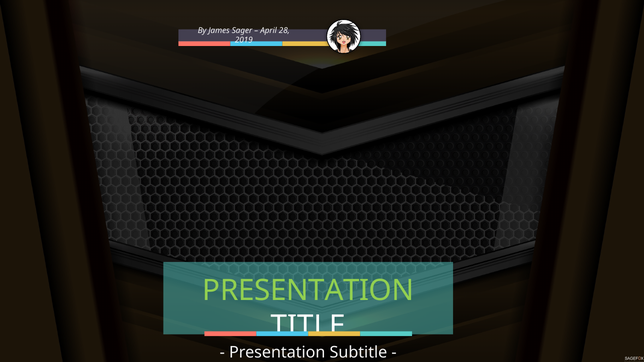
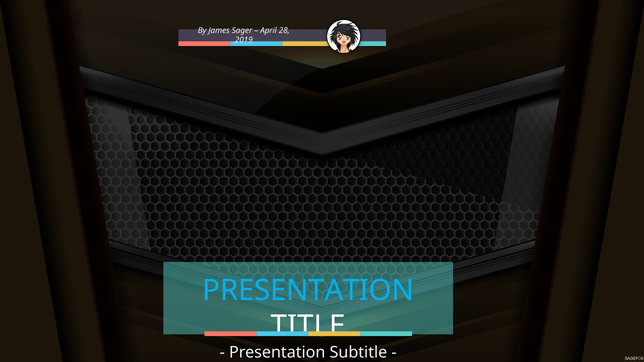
PRESENTATION at (308, 291) colour: light green -> light blue
